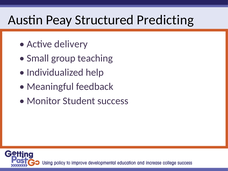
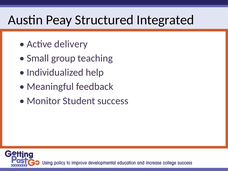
Predicting: Predicting -> Integrated
